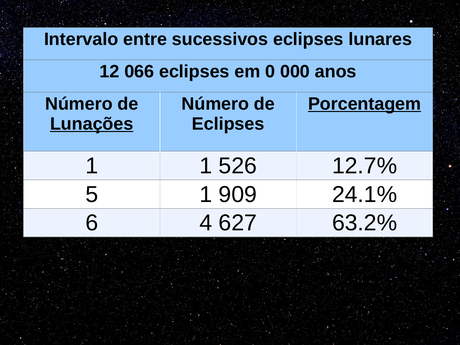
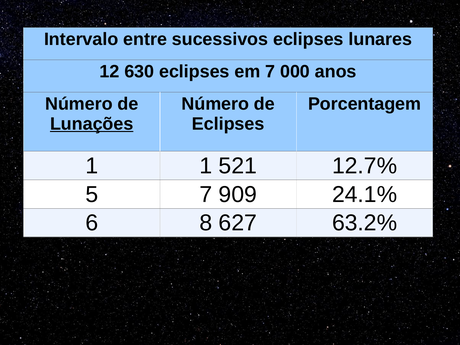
066: 066 -> 630
em 0: 0 -> 7
Porcentagem underline: present -> none
526: 526 -> 521
5 1: 1 -> 7
4: 4 -> 8
